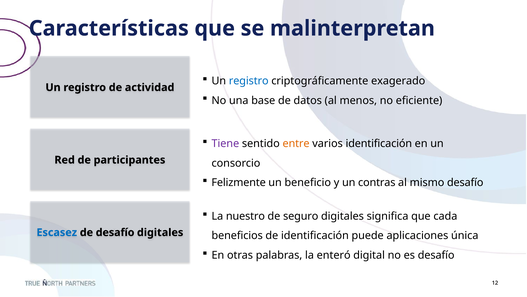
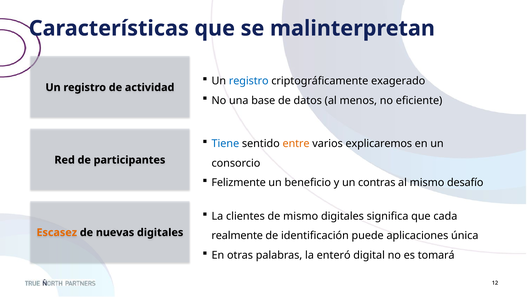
Tiene colour: purple -> blue
varios identificación: identificación -> explicaremos
nuestro: nuestro -> clientes
de seguro: seguro -> mismo
Escasez colour: blue -> orange
de desafío: desafío -> nuevas
beneficios: beneficios -> realmente
es desafío: desafío -> tomará
